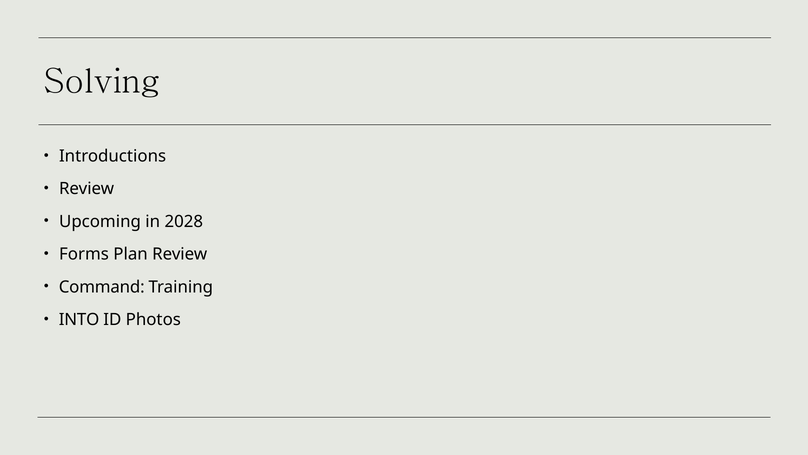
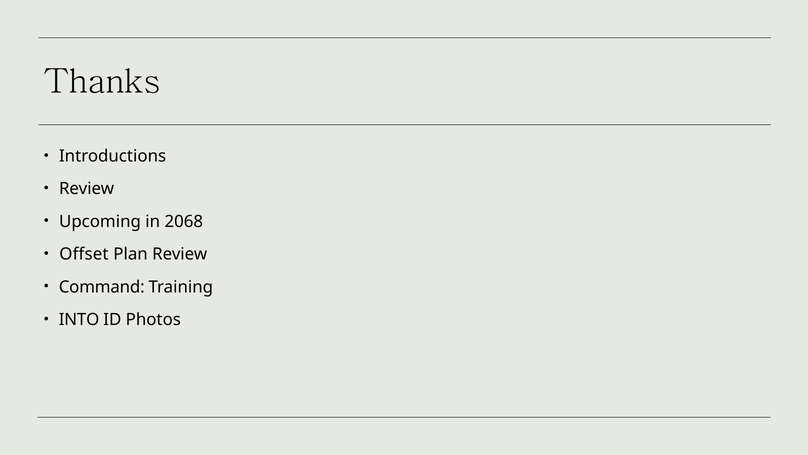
Solving: Solving -> Thanks
2028: 2028 -> 2068
Forms: Forms -> Offset
